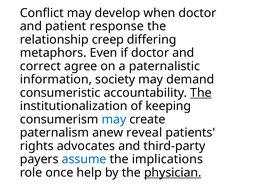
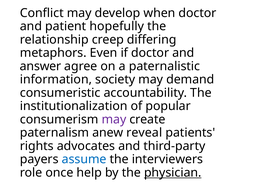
response: response -> hopefully
correct: correct -> answer
The at (201, 93) underline: present -> none
keeping: keeping -> popular
may at (114, 119) colour: blue -> purple
implications: implications -> interviewers
